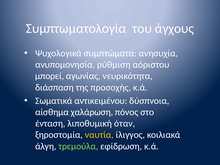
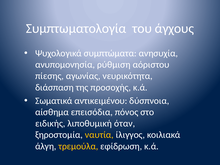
μπορεί: μπορεί -> πίεσης
χαλάρωση: χαλάρωση -> επεισόδια
ένταση: ένταση -> ειδικής
τρεμούλα colour: light green -> yellow
